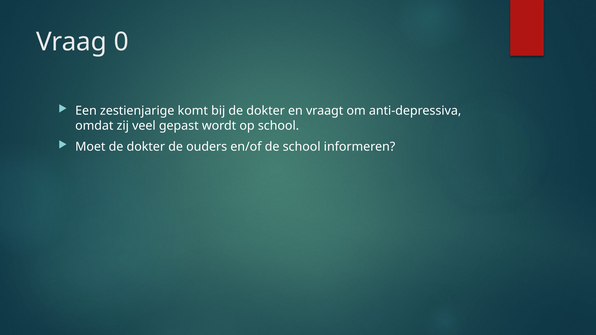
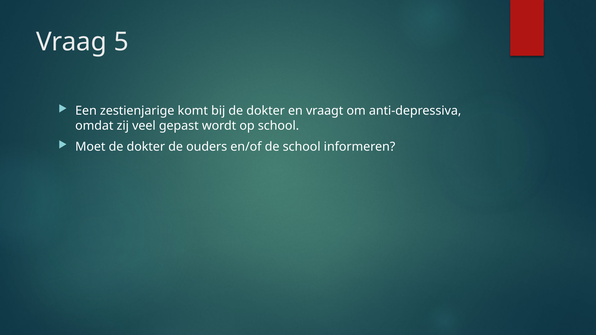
0: 0 -> 5
